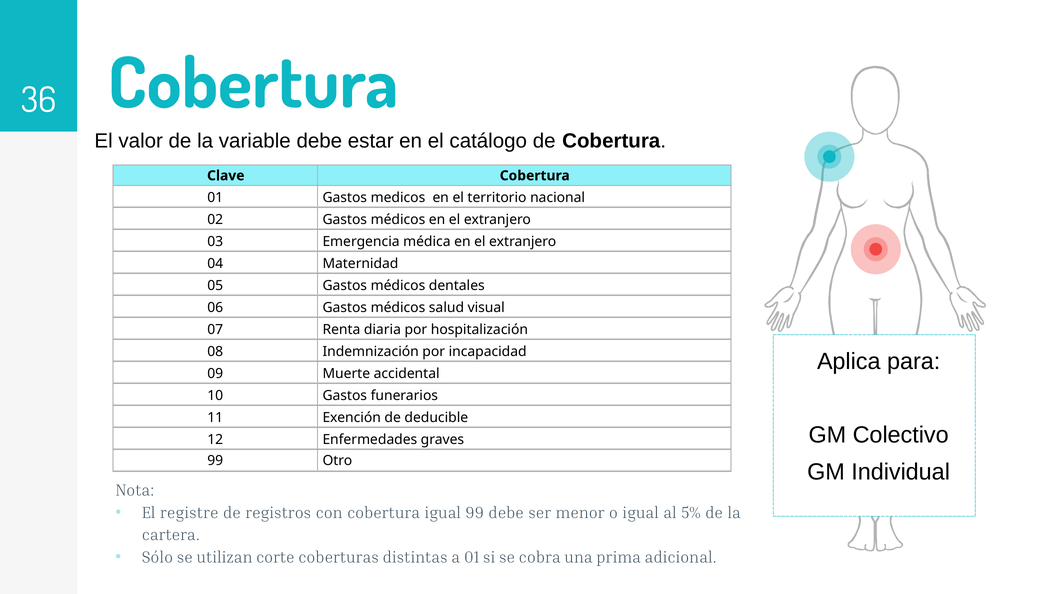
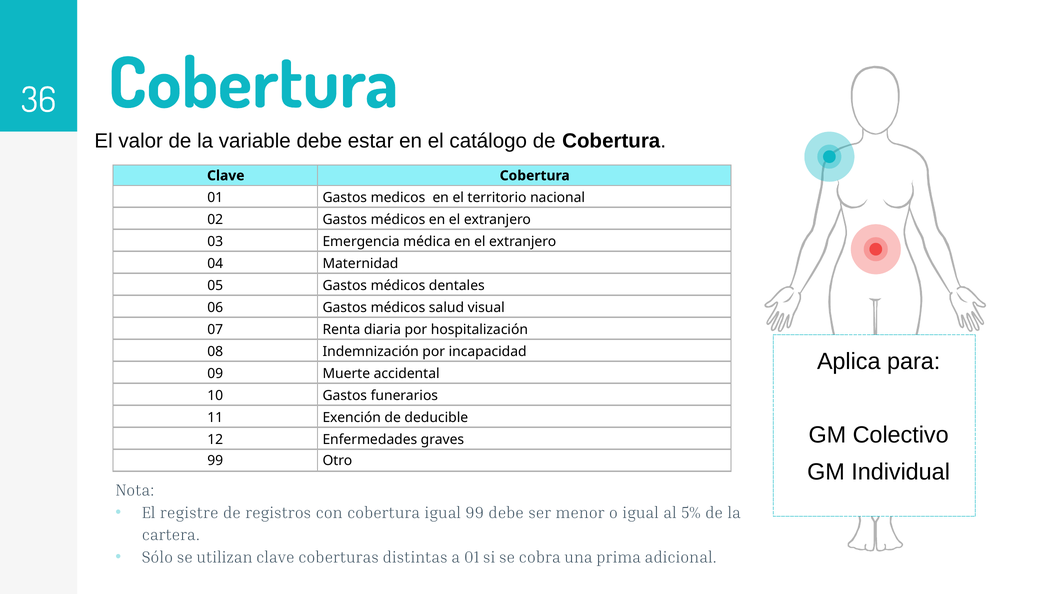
utilizan corte: corte -> clave
